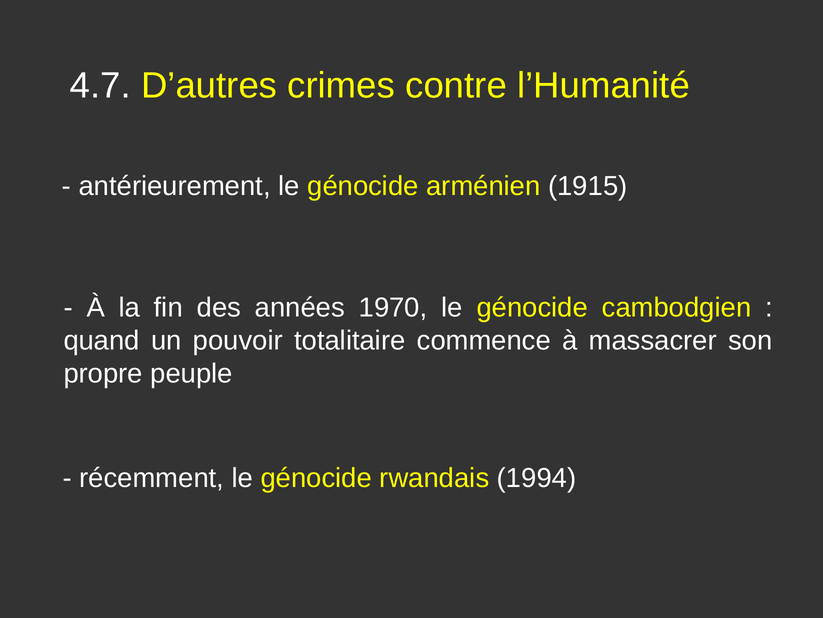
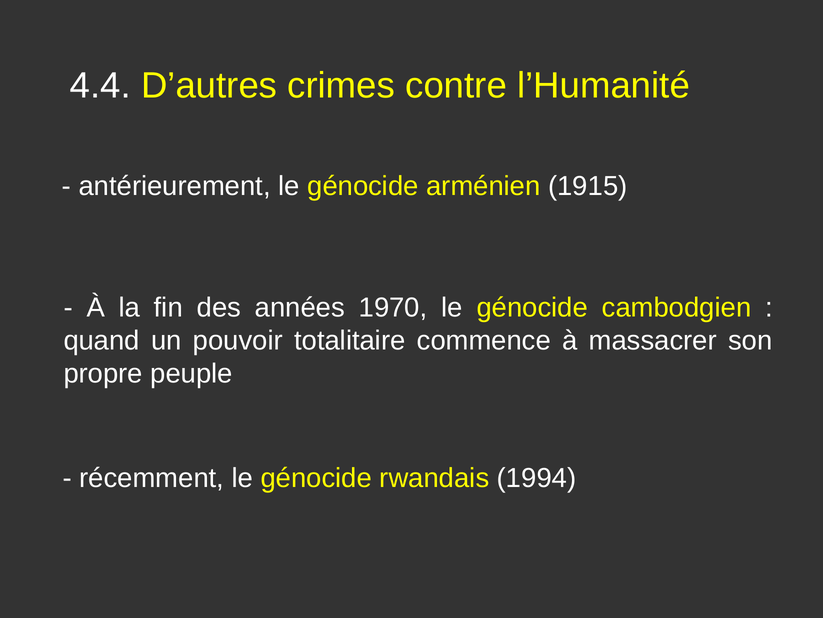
4.7: 4.7 -> 4.4
